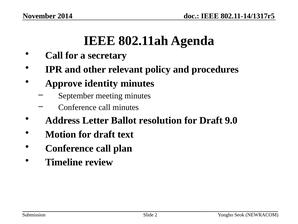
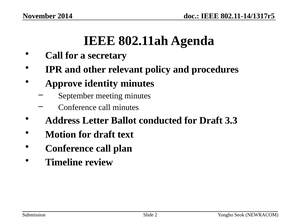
resolution: resolution -> conducted
9.0: 9.0 -> 3.3
